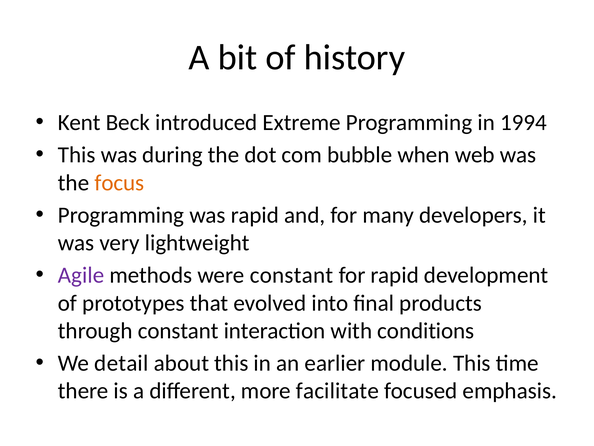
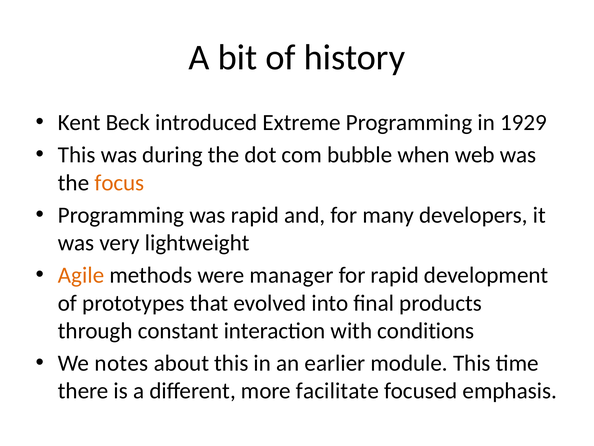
1994: 1994 -> 1929
Agile colour: purple -> orange
were constant: constant -> manager
detail: detail -> notes
